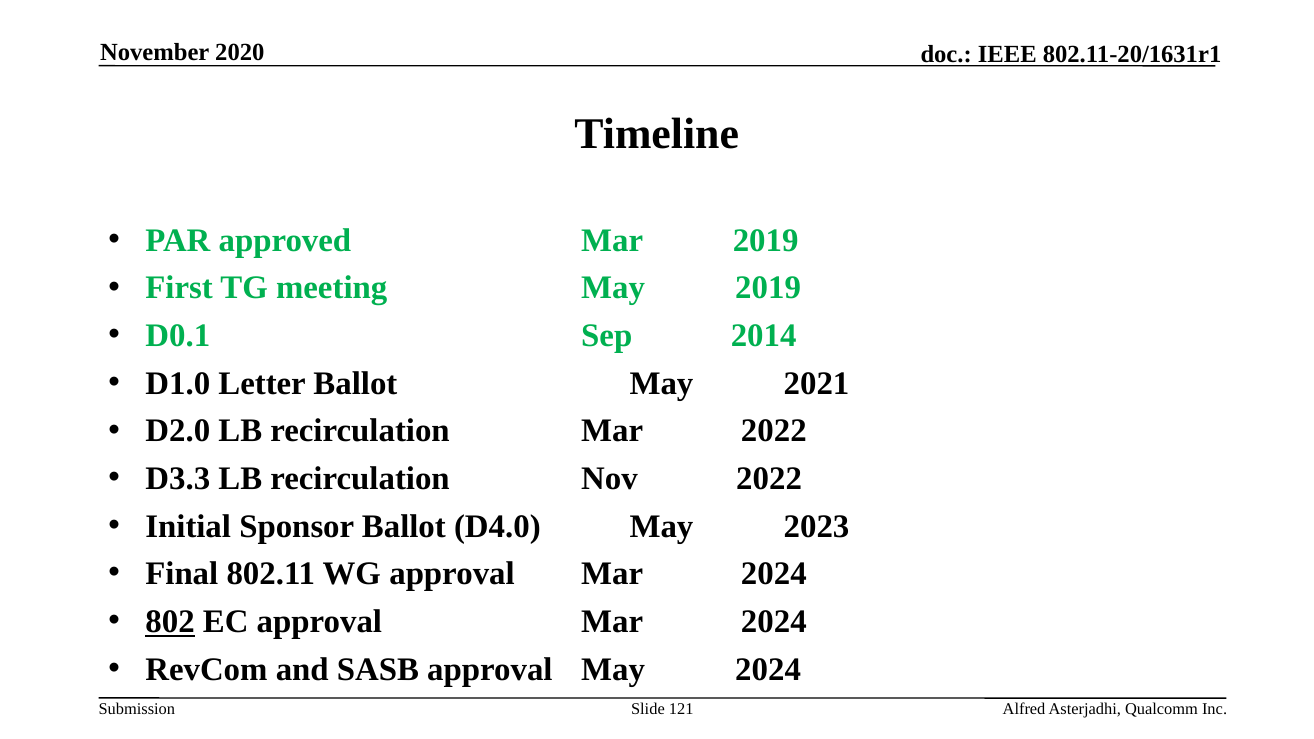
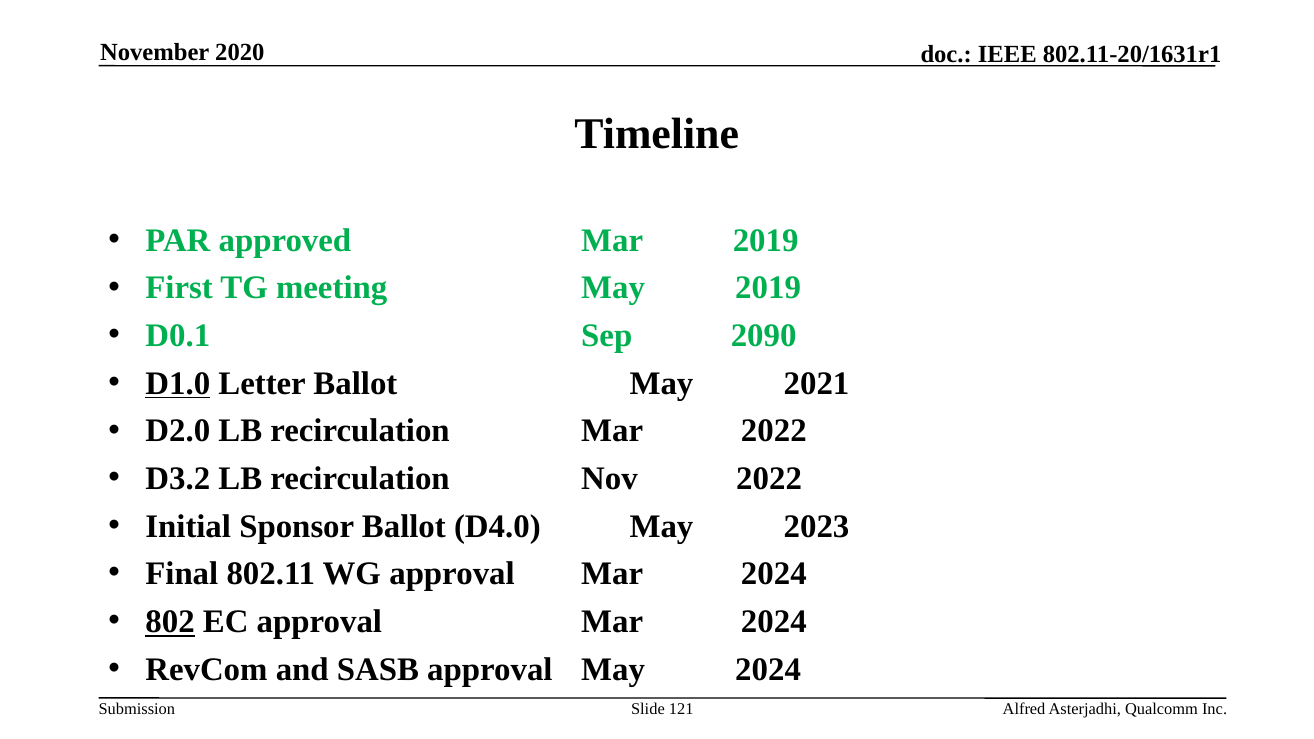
2014: 2014 -> 2090
D1.0 underline: none -> present
D3.3: D3.3 -> D3.2
